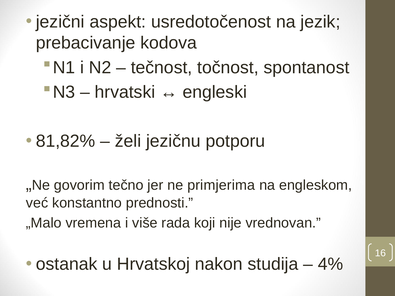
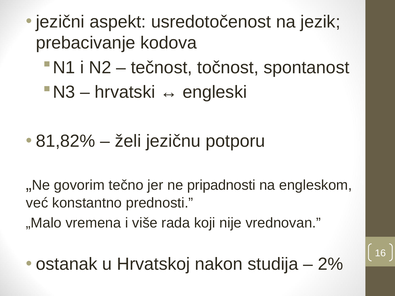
primjerima: primjerima -> pripadnosti
4%: 4% -> 2%
